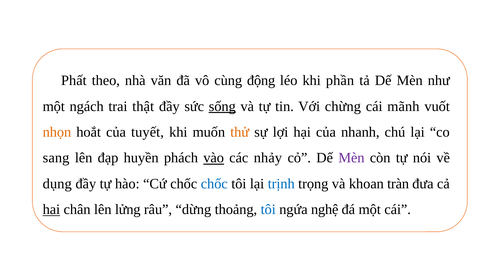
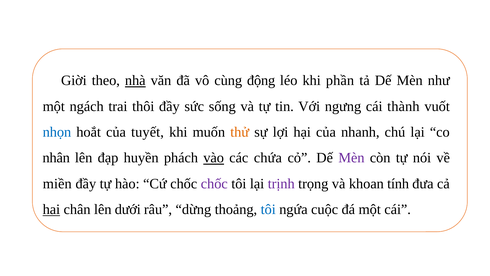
Phất: Phất -> Giời
nhà underline: none -> present
thật: thật -> thôi
sống underline: present -> none
chừng: chừng -> ngưng
mãnh: mãnh -> thành
nhọn colour: orange -> blue
sang: sang -> nhân
nhảy: nhảy -> chứa
dụng: dụng -> miền
chốc at (214, 183) colour: blue -> purple
trịnh colour: blue -> purple
tràn: tràn -> tính
lửng: lửng -> dưới
nghệ: nghệ -> cuộc
